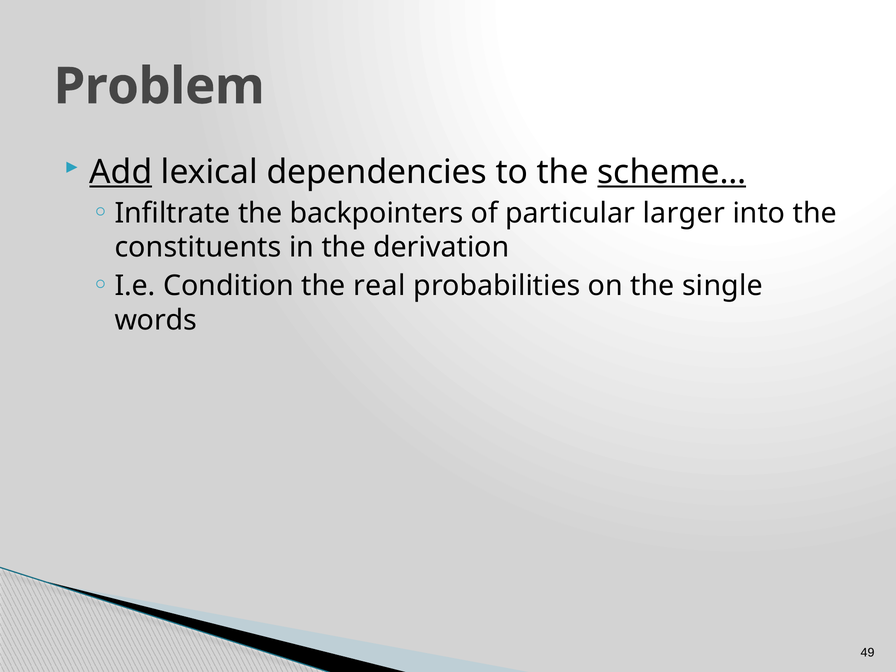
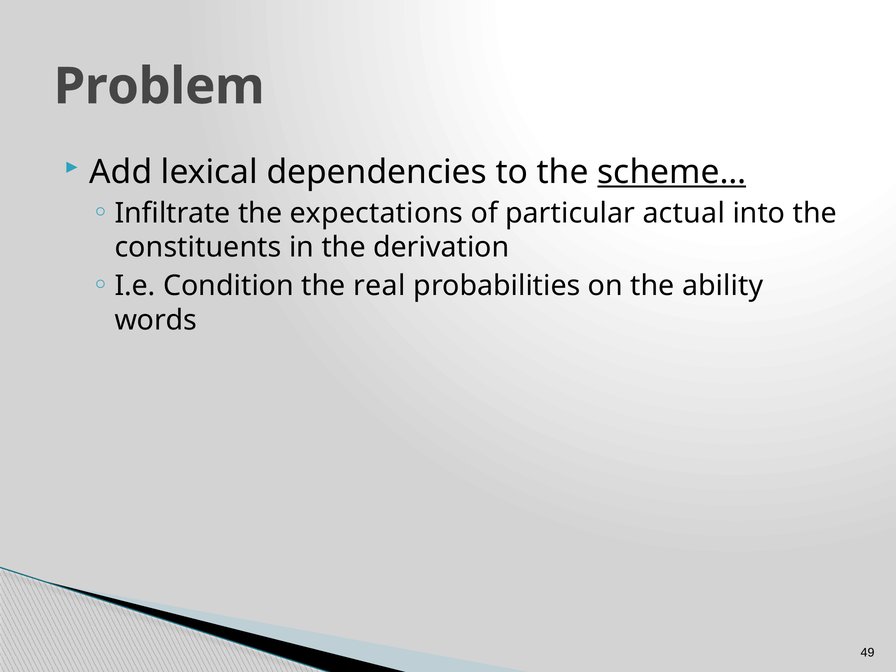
Add underline: present -> none
backpointers: backpointers -> expectations
larger: larger -> actual
single: single -> ability
